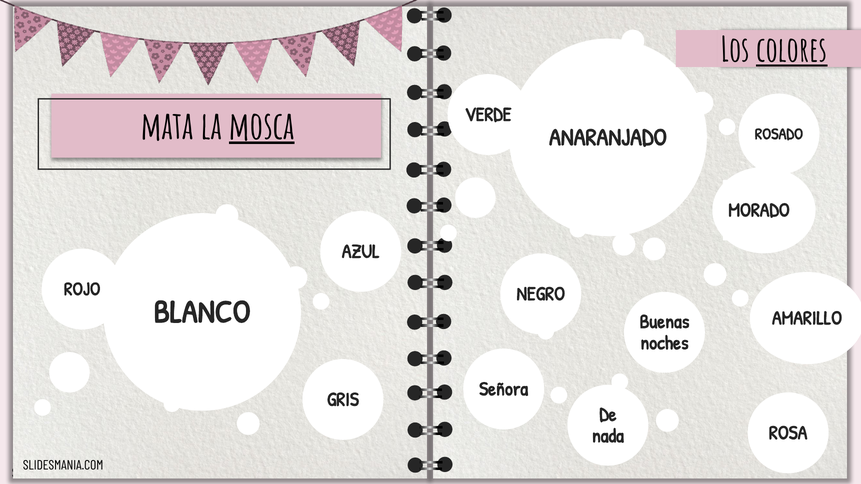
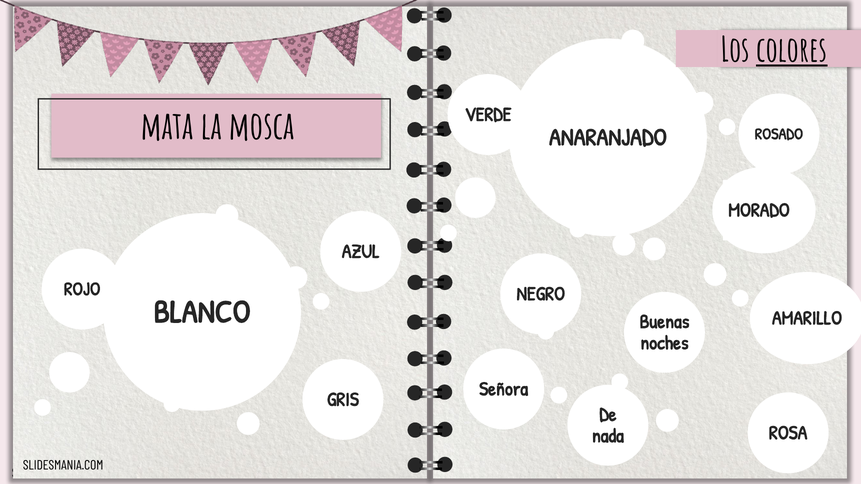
mosca underline: present -> none
